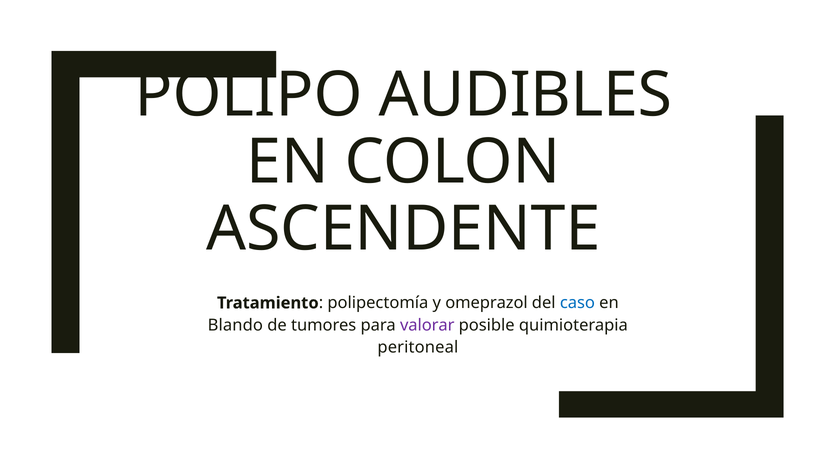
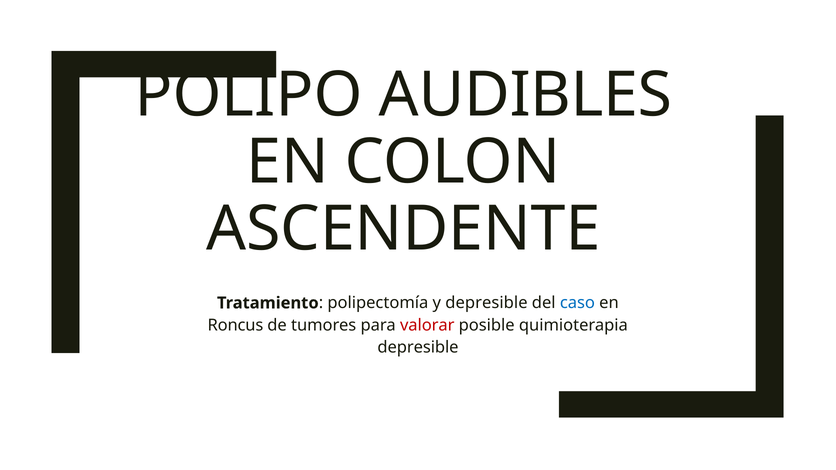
y omeprazol: omeprazol -> depresible
Blando: Blando -> Roncus
valorar colour: purple -> red
peritoneal at (418, 348): peritoneal -> depresible
